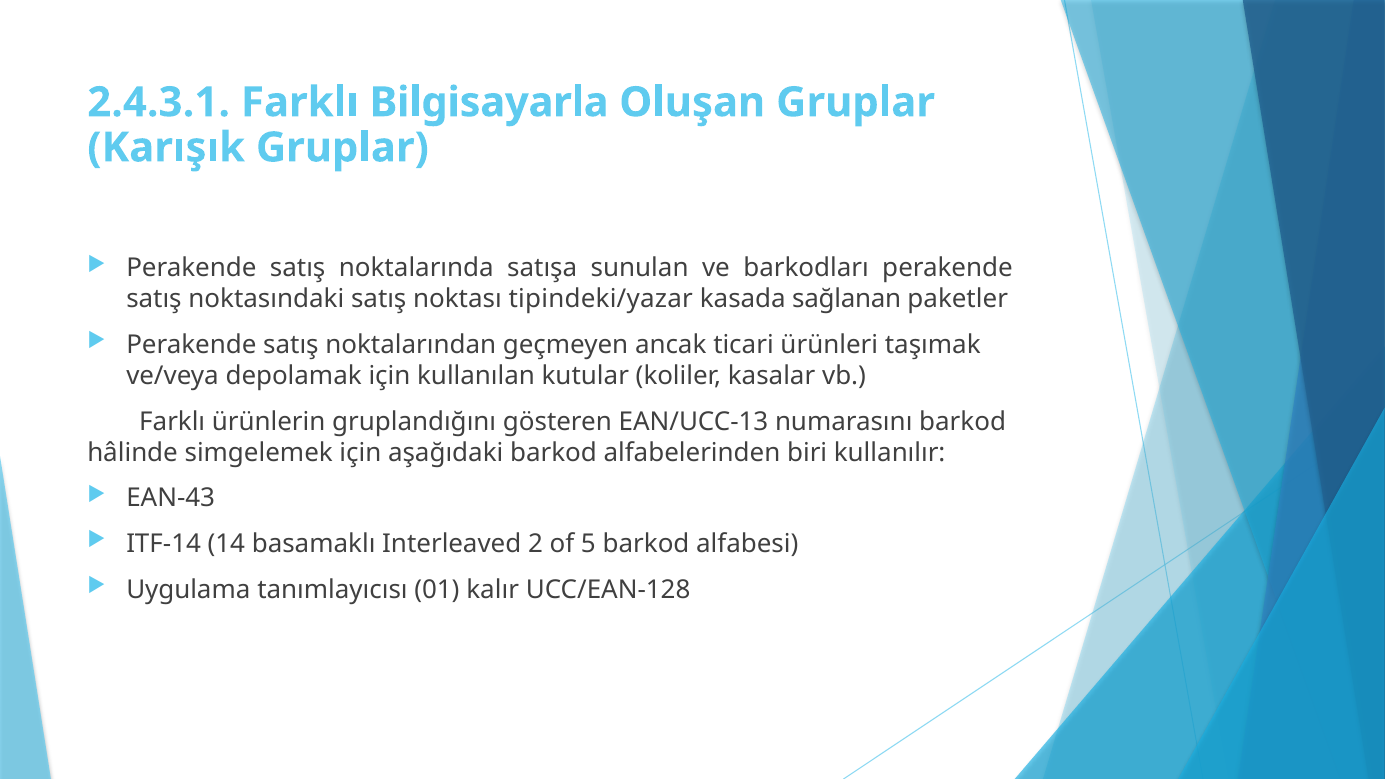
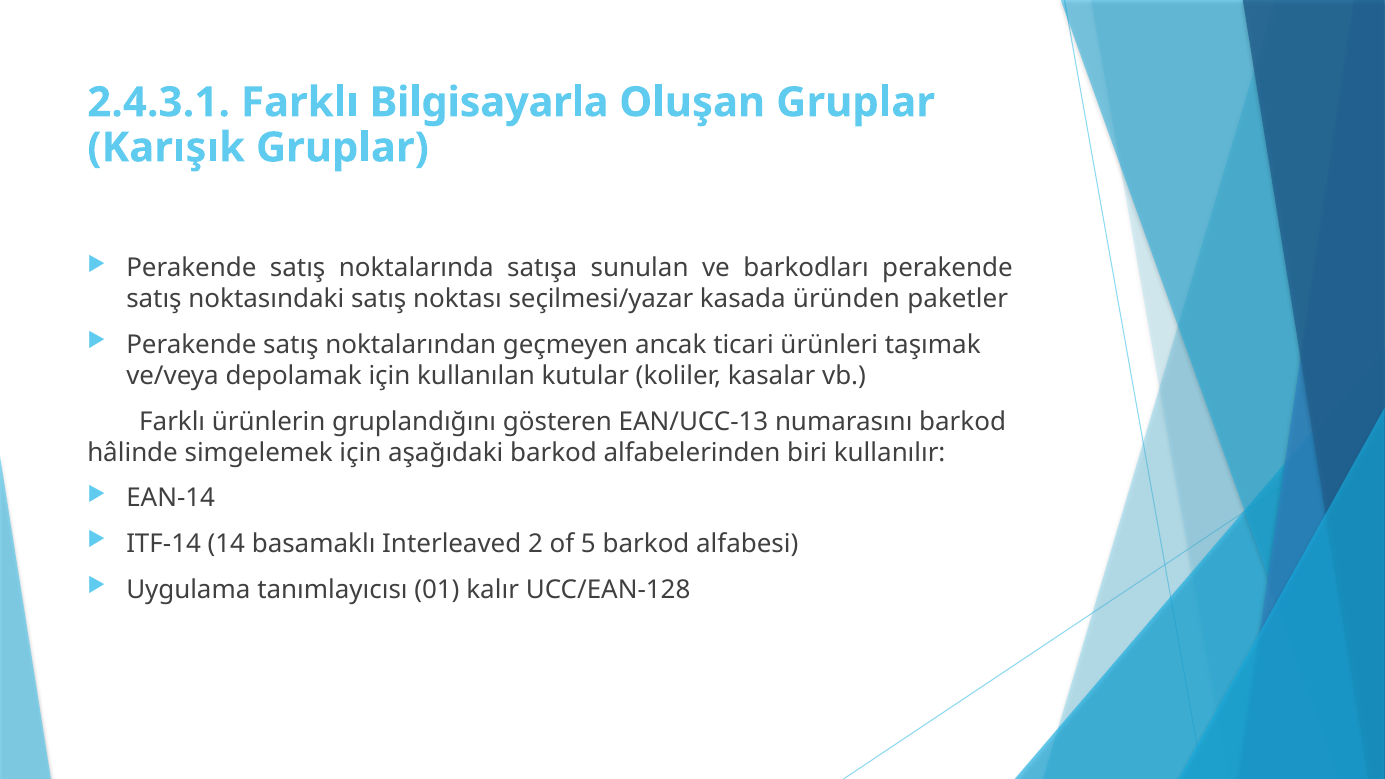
tipindeki/yazar: tipindeki/yazar -> seçilmesi/yazar
sağlanan: sağlanan -> üründen
EAN-43: EAN-43 -> EAN-14
